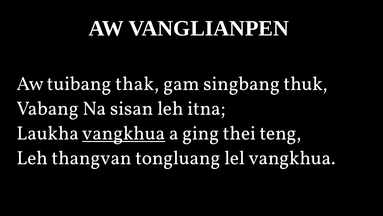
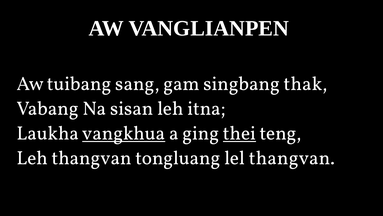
thak: thak -> sang
thuk: thuk -> thak
thei underline: none -> present
lel vangkhua: vangkhua -> thangvan
